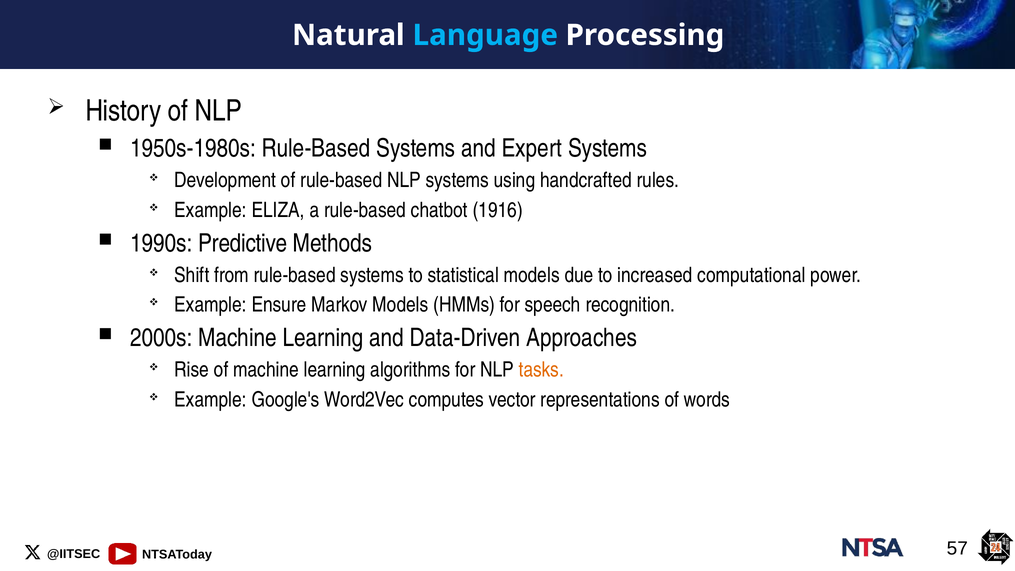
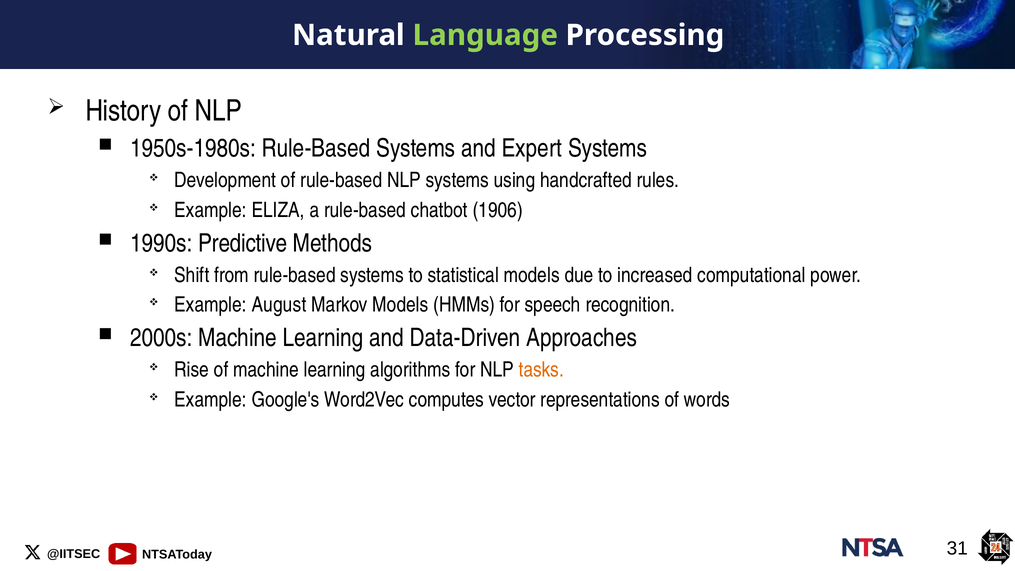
Language colour: light blue -> light green
1916: 1916 -> 1906
Ensure: Ensure -> August
57: 57 -> 31
